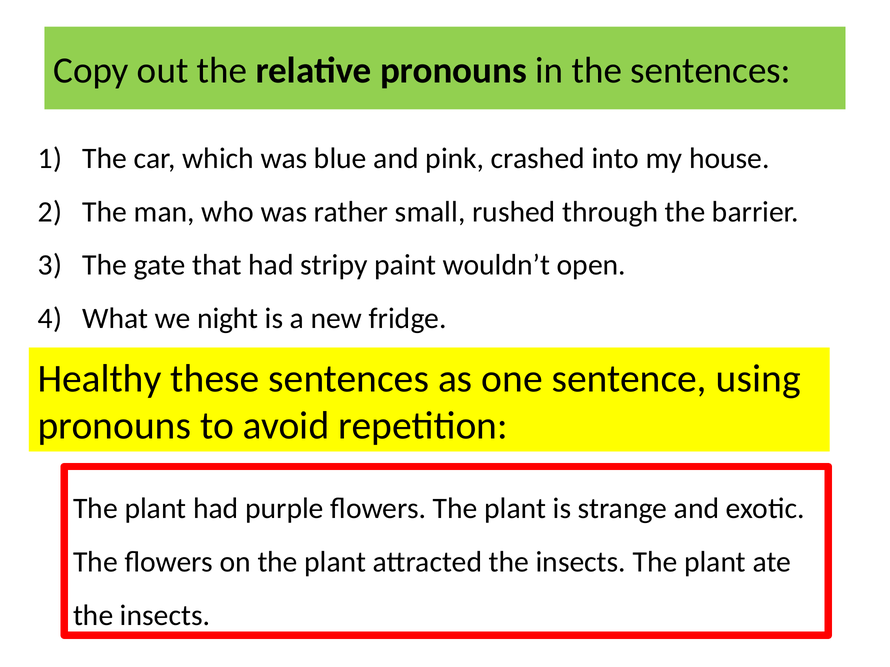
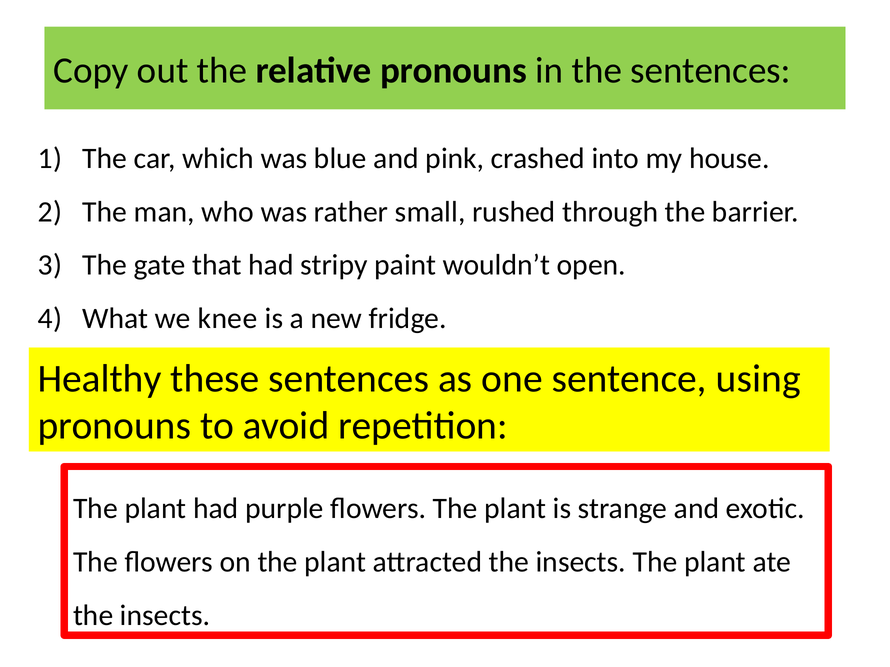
night: night -> knee
